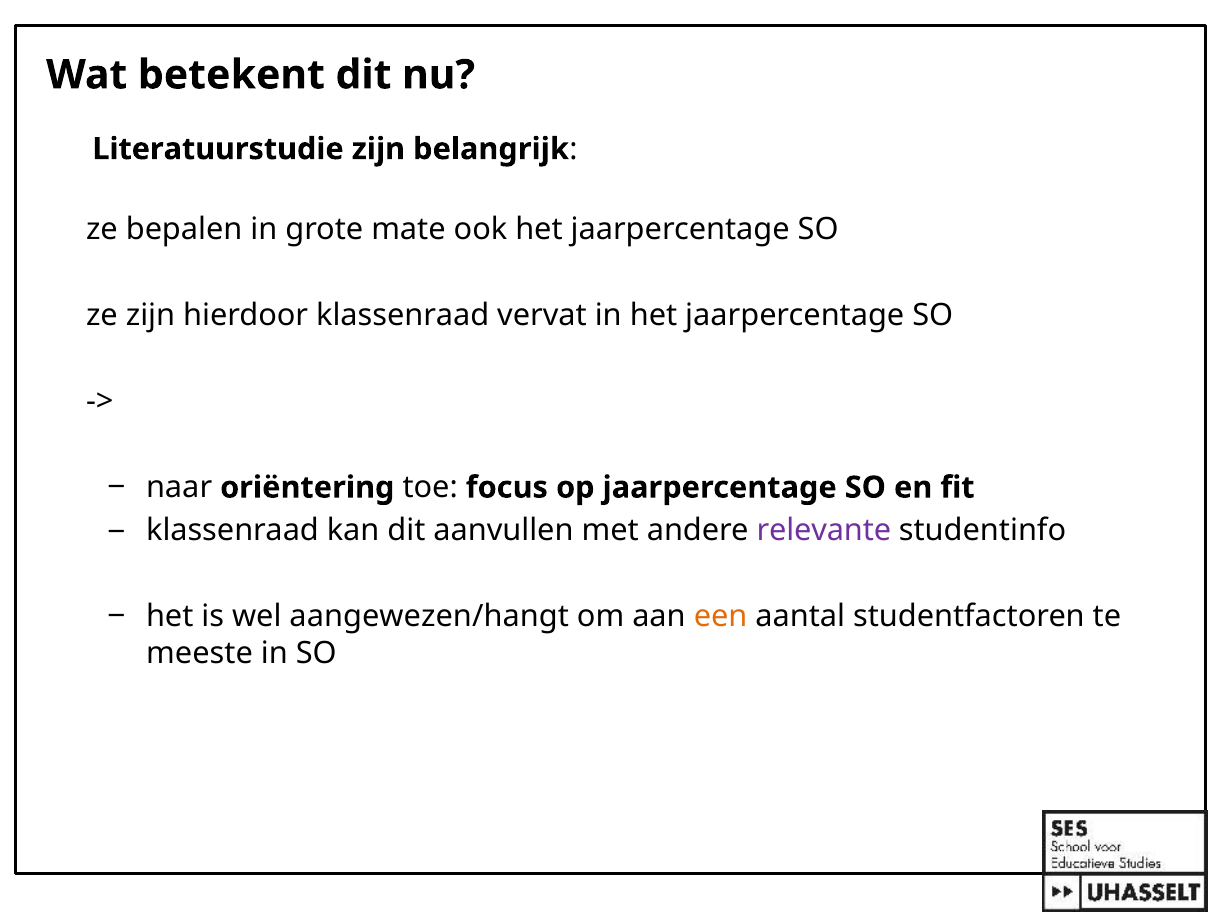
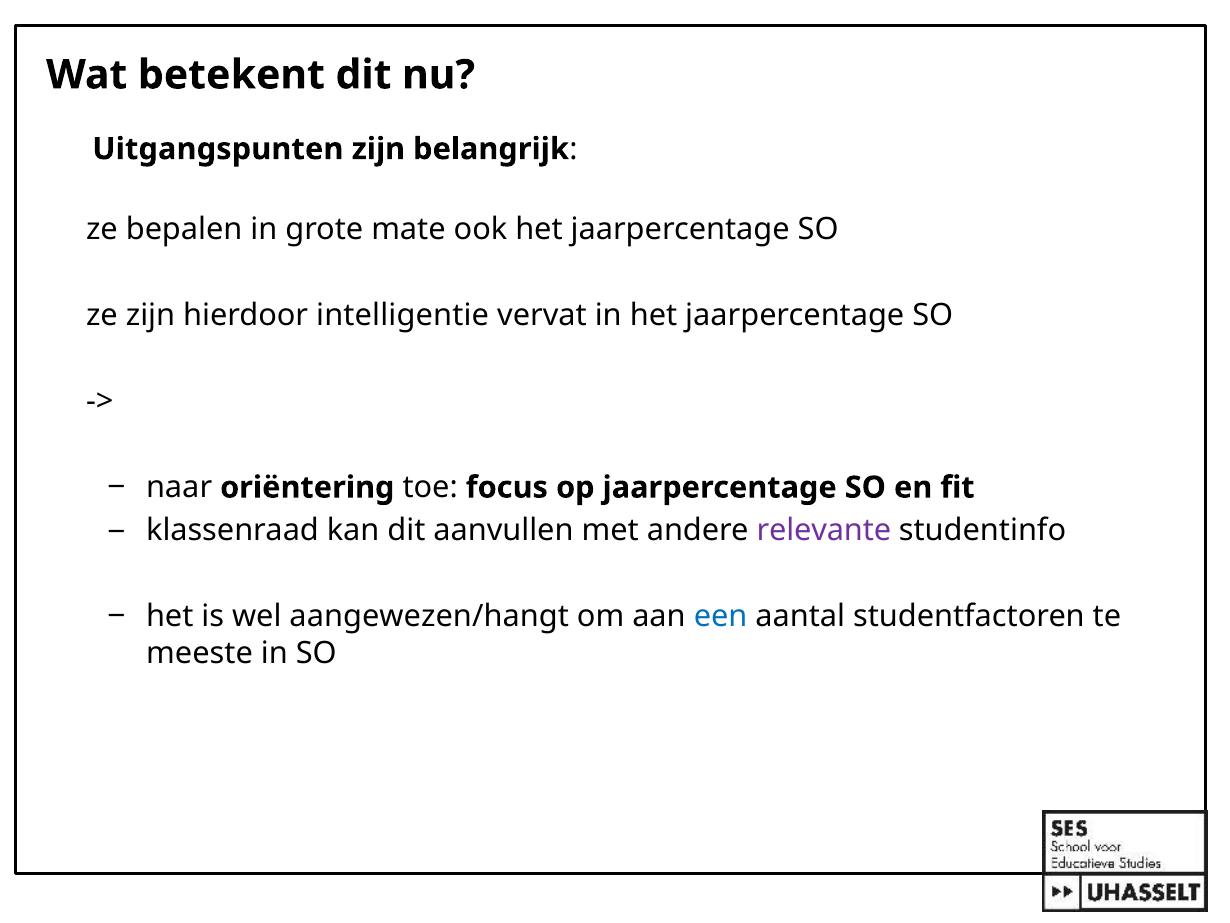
Literatuurstudie: Literatuurstudie -> Uitgangspunten
hierdoor klassenraad: klassenraad -> intelligentie
een colour: orange -> blue
